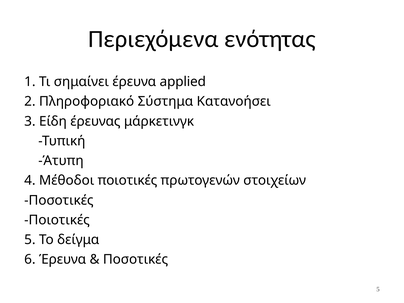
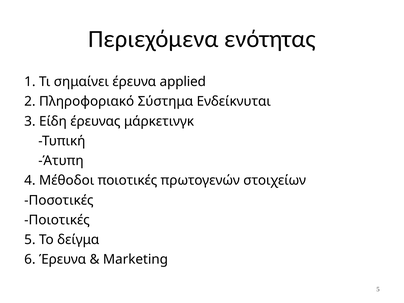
Κατανοήσει: Κατανοήσει -> Ενδείκνυται
Ποσοτικές at (135, 260): Ποσοτικές -> Marketing
